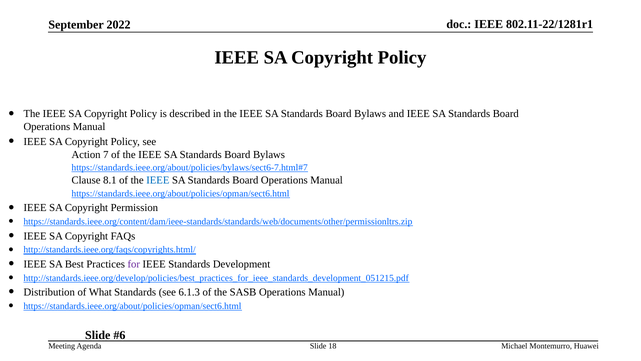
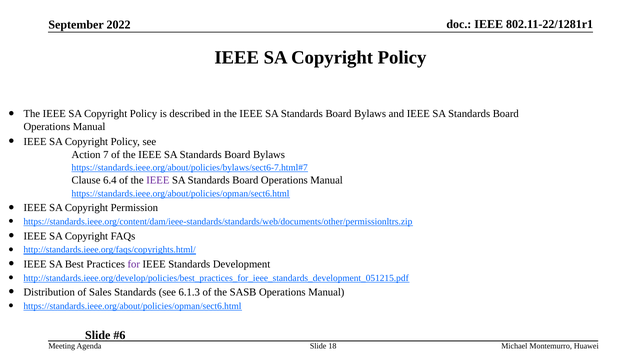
8.1: 8.1 -> 6.4
IEEE at (158, 180) colour: blue -> purple
What: What -> Sales
